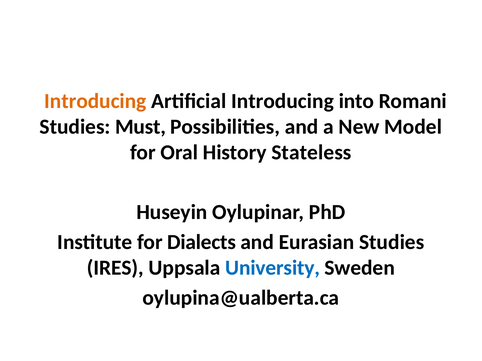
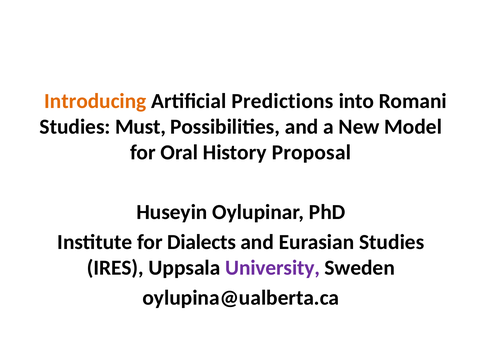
Artificial Introducing: Introducing -> Predictions
Stateless: Stateless -> Proposal
University colour: blue -> purple
